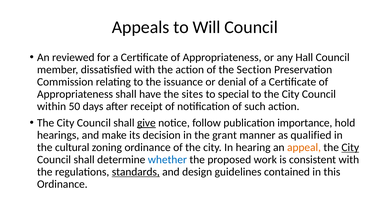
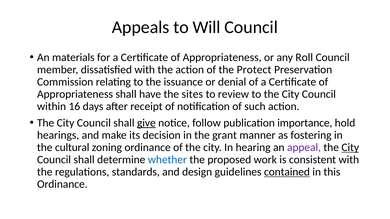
reviewed: reviewed -> materials
Hall: Hall -> Roll
Section: Section -> Protect
special: special -> review
50: 50 -> 16
qualified: qualified -> fostering
appeal colour: orange -> purple
standards underline: present -> none
contained underline: none -> present
